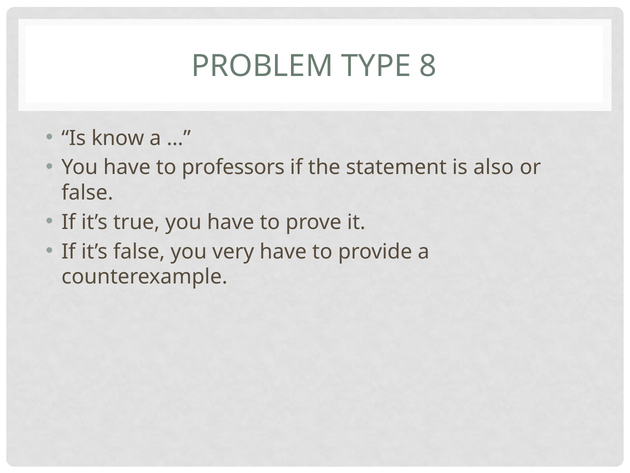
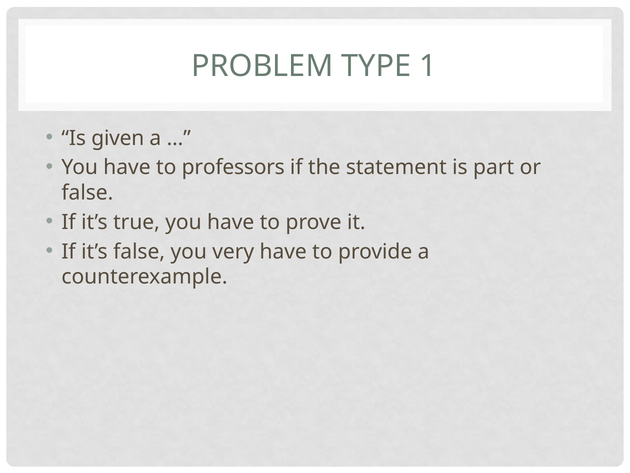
8: 8 -> 1
know: know -> given
also: also -> part
